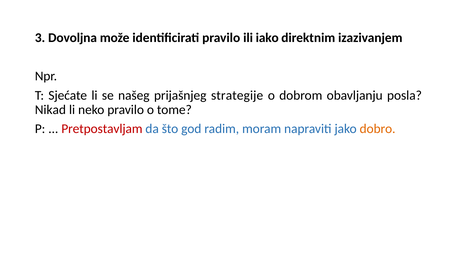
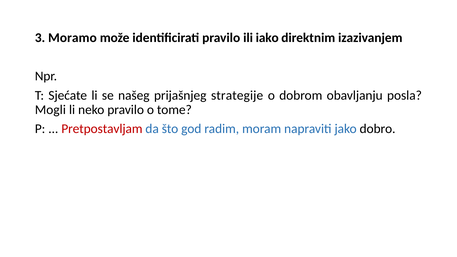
Dovoljna: Dovoljna -> Moramo
Nikad: Nikad -> Mogli
dobro colour: orange -> black
